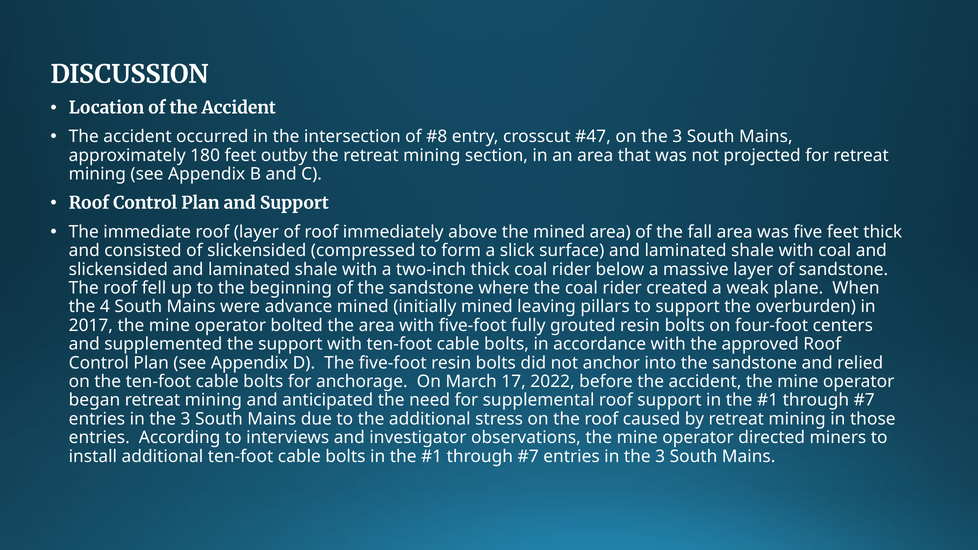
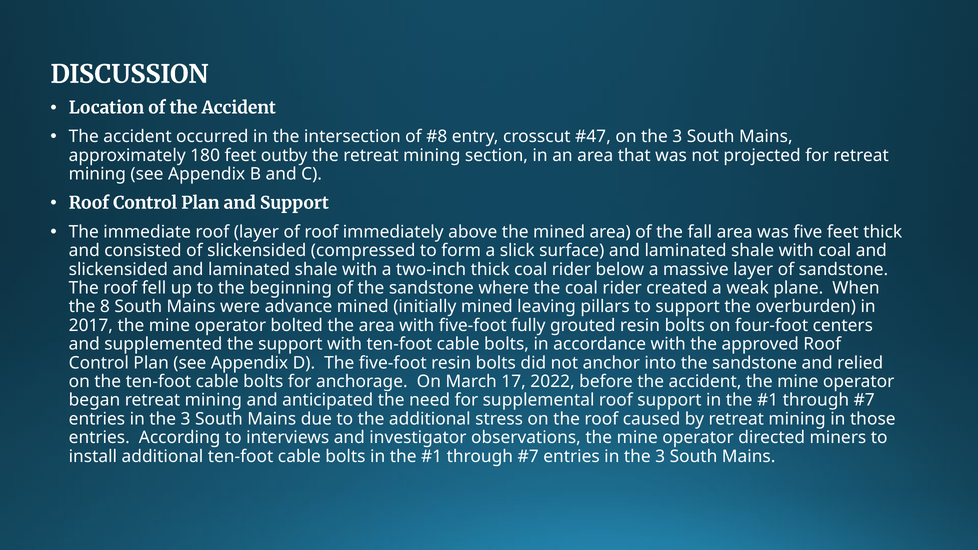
4: 4 -> 8
